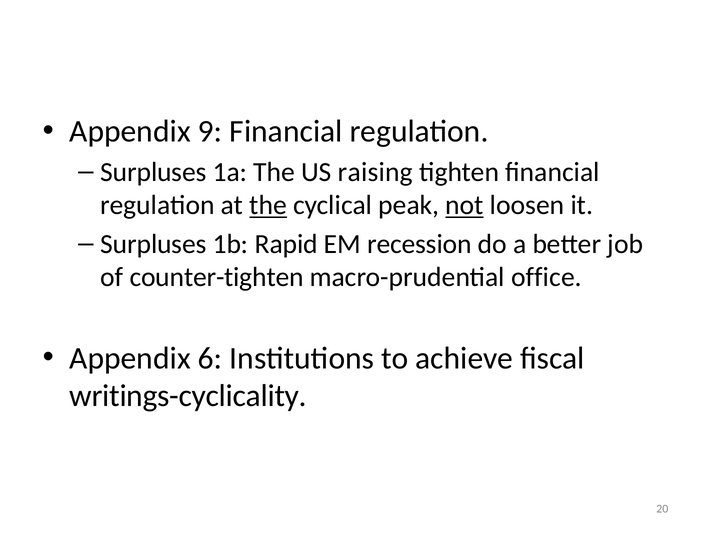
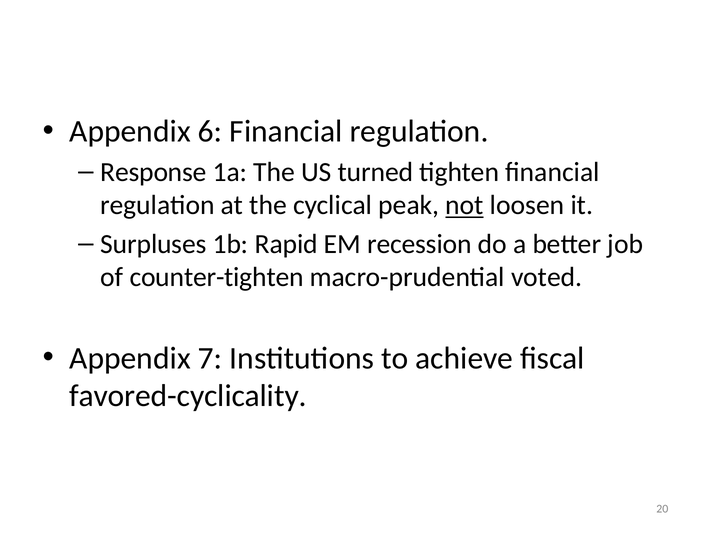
9: 9 -> 6
Surpluses at (153, 172): Surpluses -> Response
raising: raising -> turned
the at (268, 205) underline: present -> none
office: office -> voted
6: 6 -> 7
writings-cyclicality: writings-cyclicality -> favored-cyclicality
